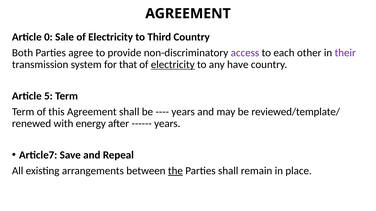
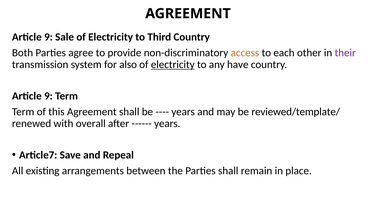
0 at (48, 37): 0 -> 9
access colour: purple -> orange
that: that -> also
5 at (48, 96): 5 -> 9
energy: energy -> overall
the underline: present -> none
